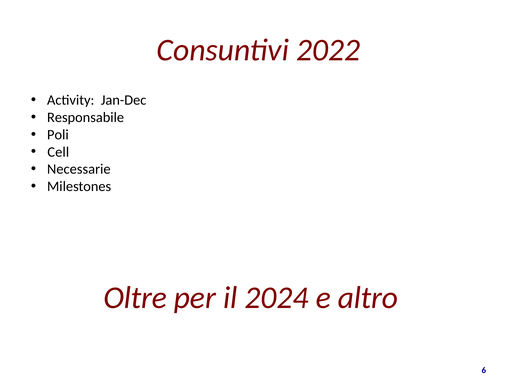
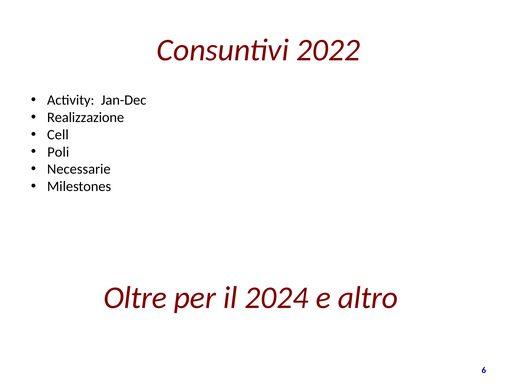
Responsabile: Responsabile -> Realizzazione
Poli: Poli -> Cell
Cell: Cell -> Poli
